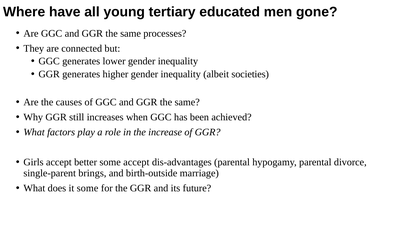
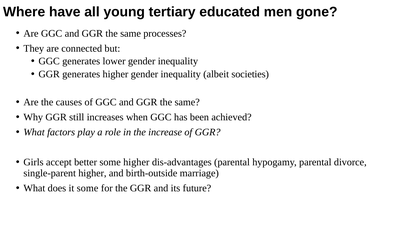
some accept: accept -> higher
single-parent brings: brings -> higher
